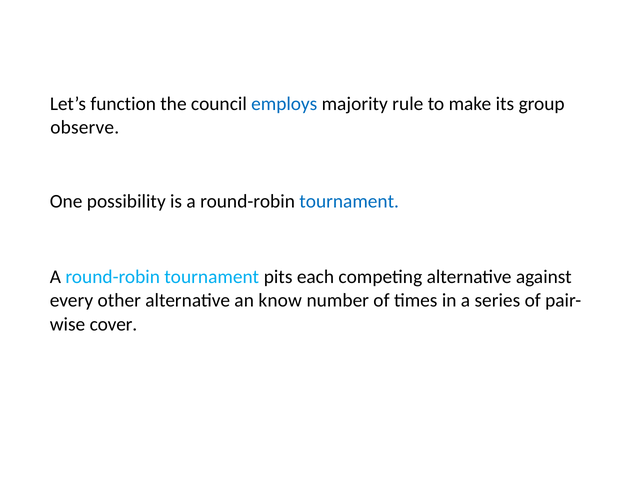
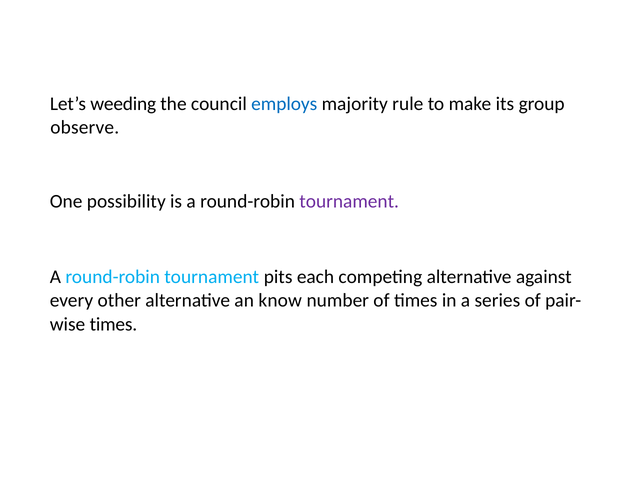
function: function -> weeding
tournament at (349, 202) colour: blue -> purple
cover at (113, 325): cover -> times
